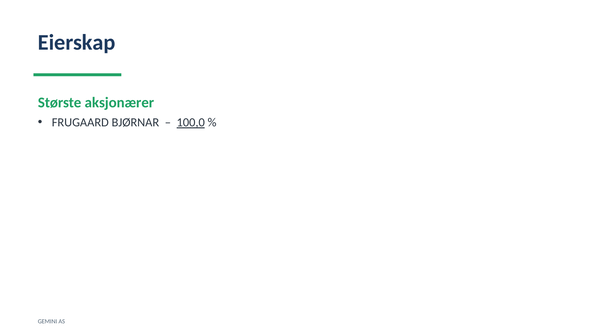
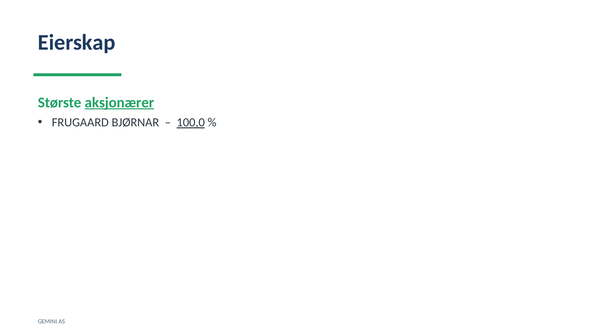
aksjonærer underline: none -> present
